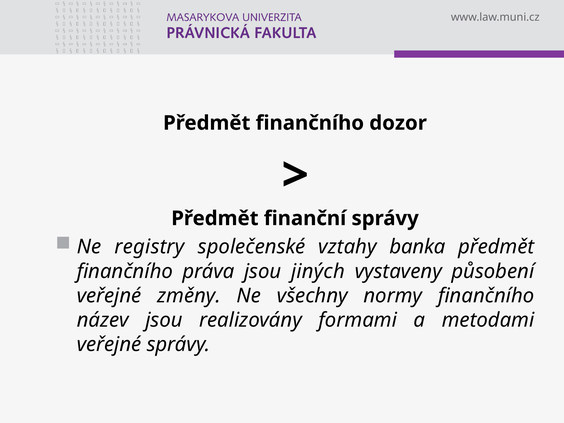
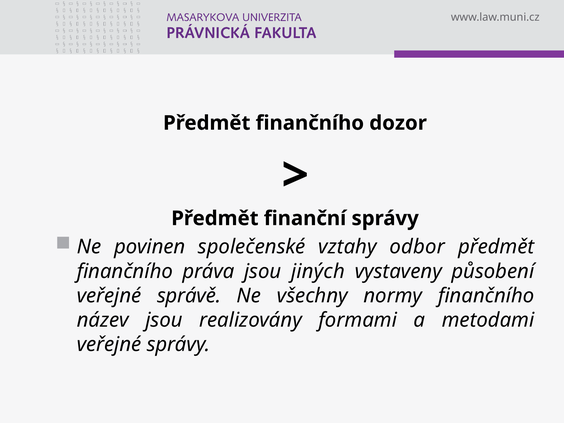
registry: registry -> povinen
banka: banka -> odbor
změny: změny -> správě
